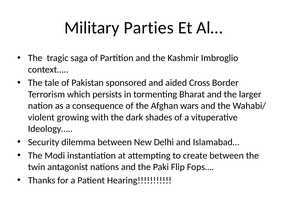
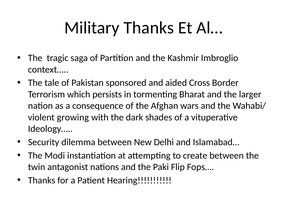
Military Parties: Parties -> Thanks
